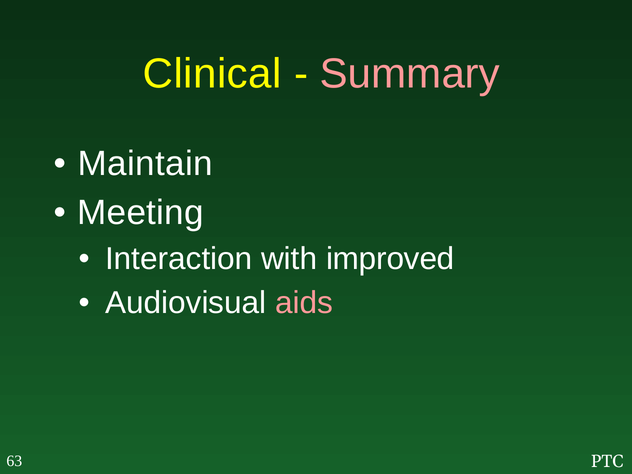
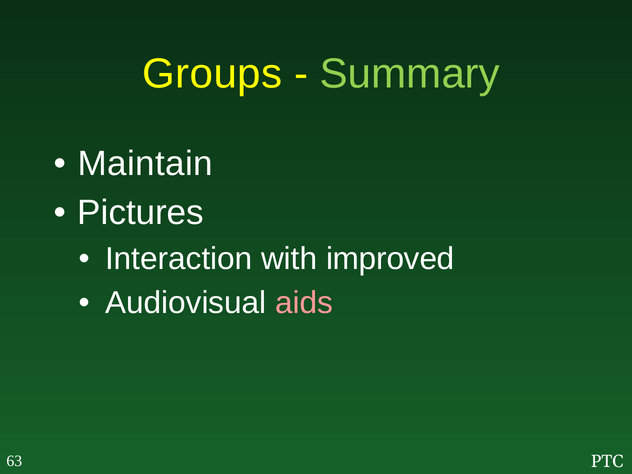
Clinical: Clinical -> Groups
Summary colour: pink -> light green
Meeting: Meeting -> Pictures
